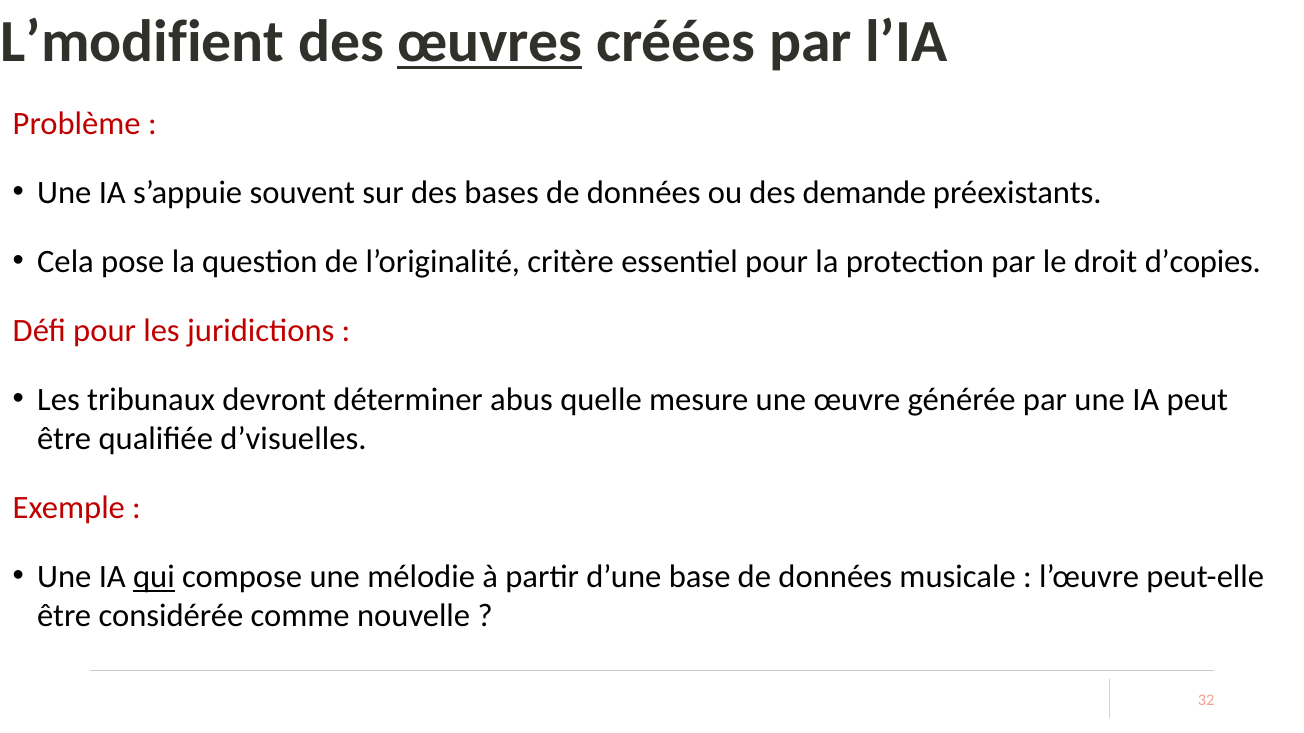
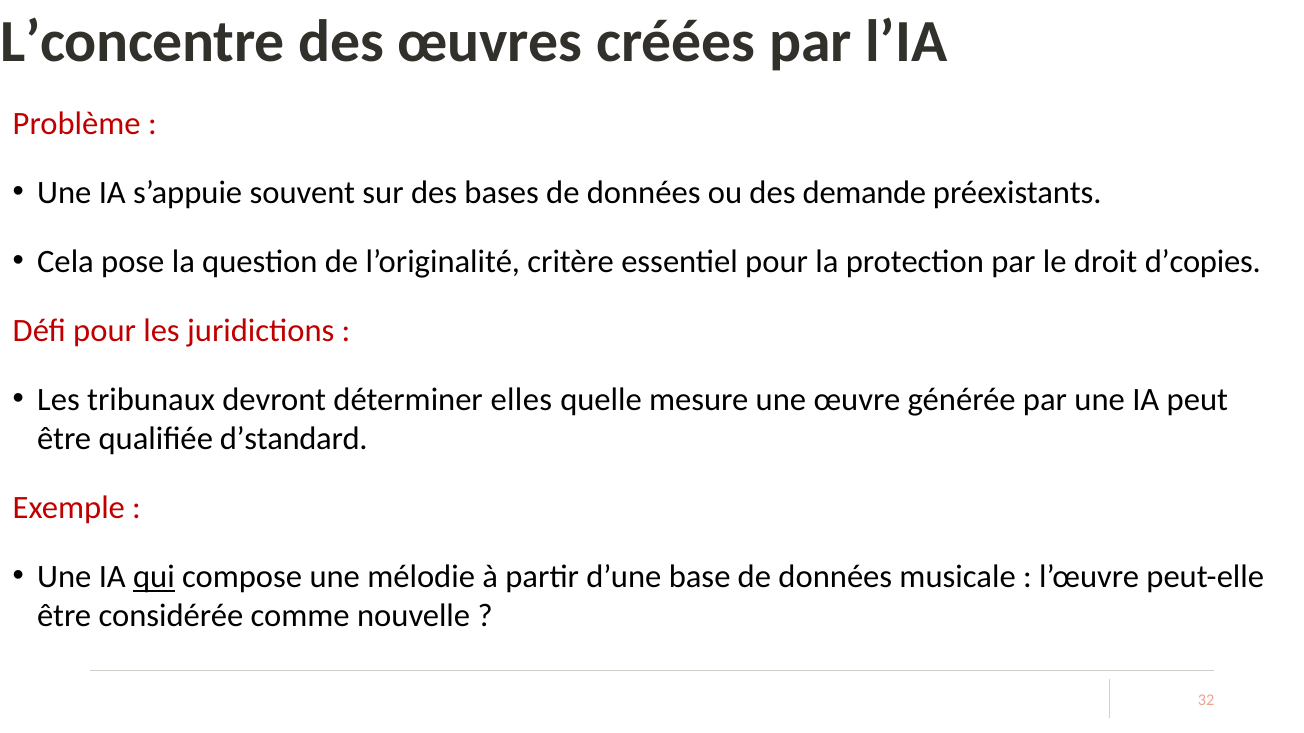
L’modifient: L’modifient -> L’concentre
œuvres underline: present -> none
abus: abus -> elles
d’visuelles: d’visuelles -> d’standard
